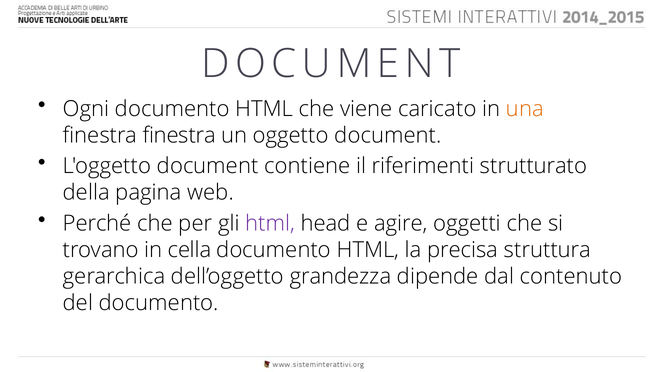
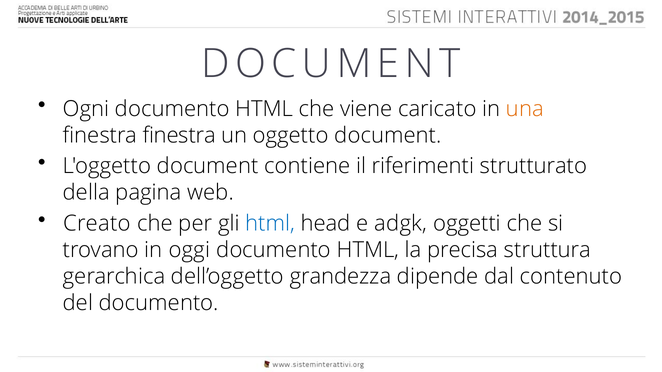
Perché: Perché -> Creato
html at (270, 224) colour: purple -> blue
agire: agire -> adgk
cella: cella -> oggi
